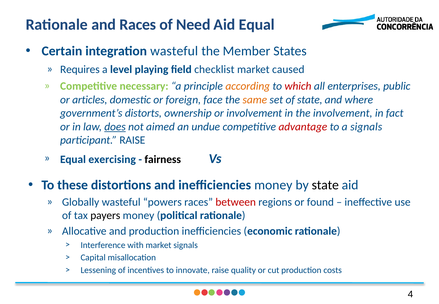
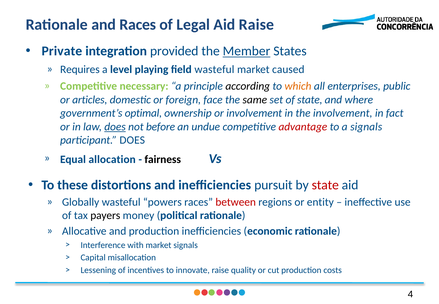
Need: Need -> Legal
Aid Equal: Equal -> Raise
Certain: Certain -> Private
integration wasteful: wasteful -> provided
Member underline: none -> present
field checklist: checklist -> wasteful
according colour: orange -> black
which colour: red -> orange
same colour: orange -> black
distorts: distorts -> optimal
aimed: aimed -> before
participant RAISE: RAISE -> DOES
exercising: exercising -> allocation
inefficiencies money: money -> pursuit
state at (325, 185) colour: black -> red
found: found -> entity
